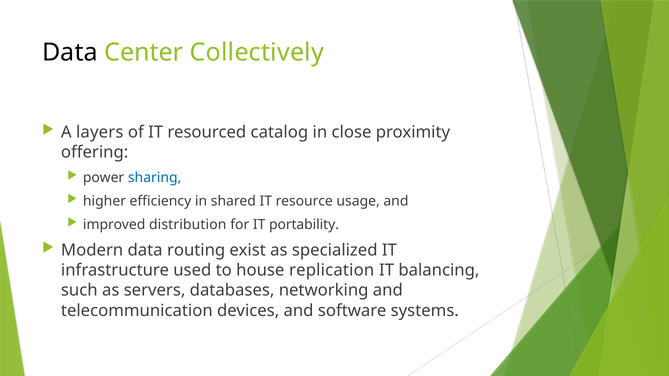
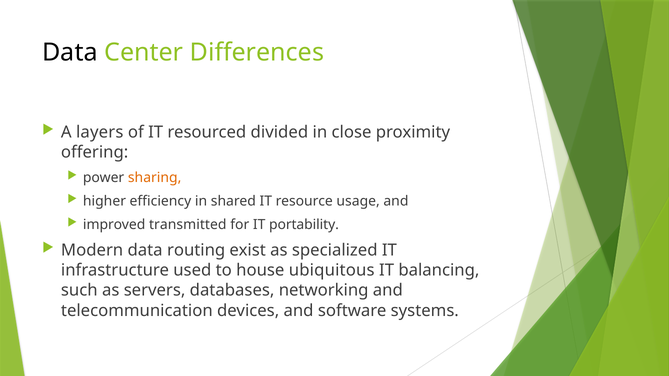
Collectively: Collectively -> Differences
catalog: catalog -> divided
sharing colour: blue -> orange
distribution: distribution -> transmitted
replication: replication -> ubiquitous
